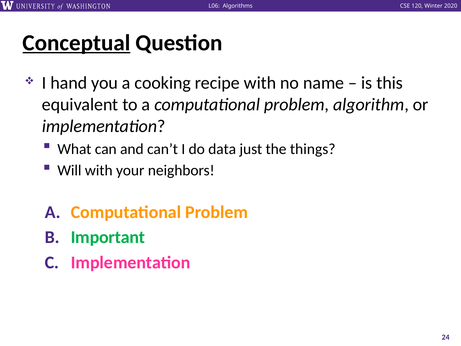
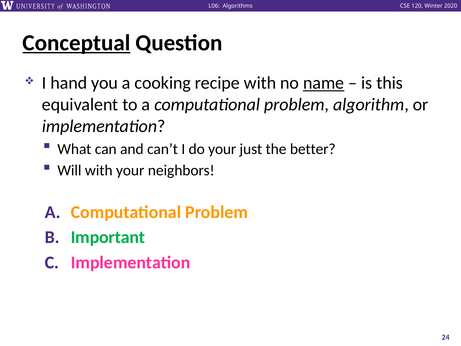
name underline: none -> present
do data: data -> your
things: things -> better
